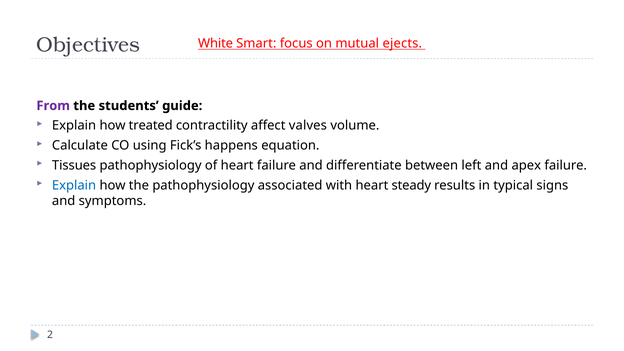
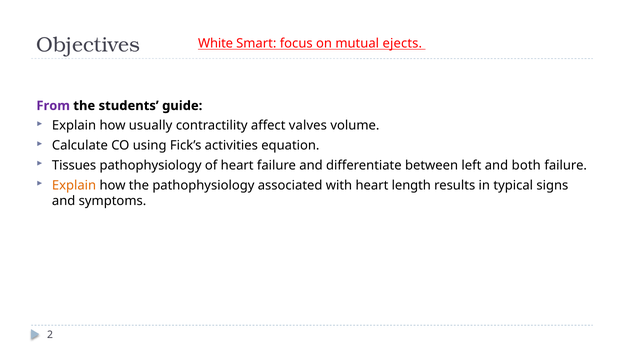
treated: treated -> usually
happens: happens -> activities
apex: apex -> both
Explain at (74, 186) colour: blue -> orange
steady: steady -> length
